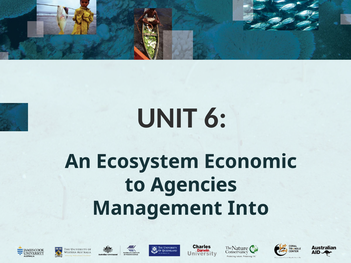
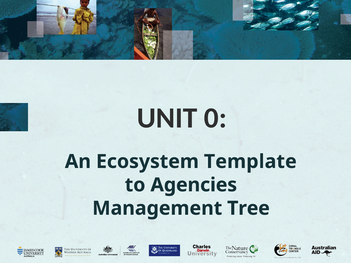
6: 6 -> 0
Economic: Economic -> Template
Into: Into -> Tree
